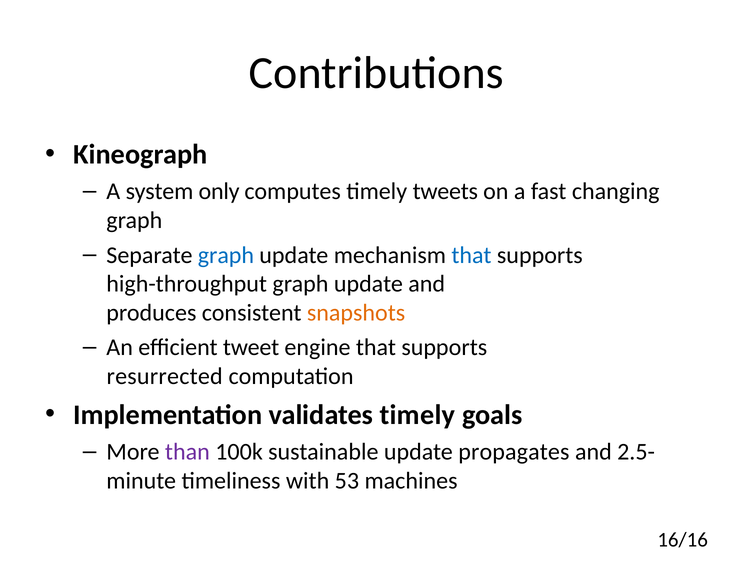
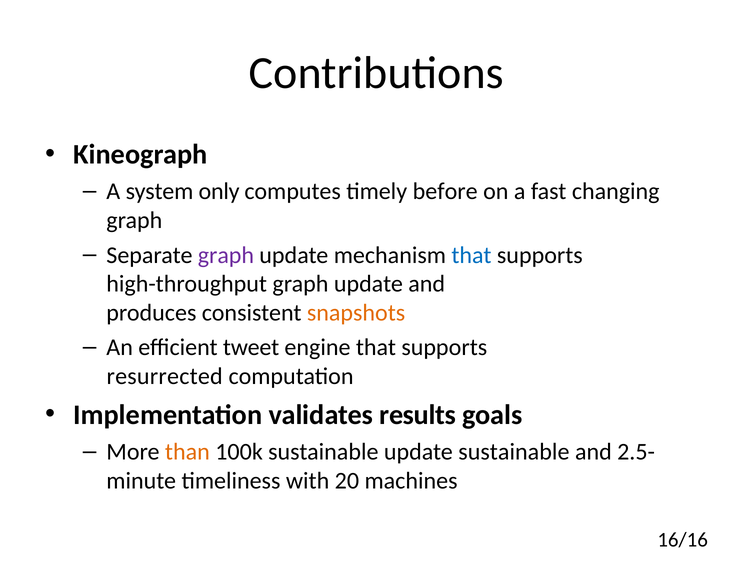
tweets: tweets -> before
graph at (226, 255) colour: blue -> purple
validates timely: timely -> results
than colour: purple -> orange
update propagates: propagates -> sustainable
53: 53 -> 20
